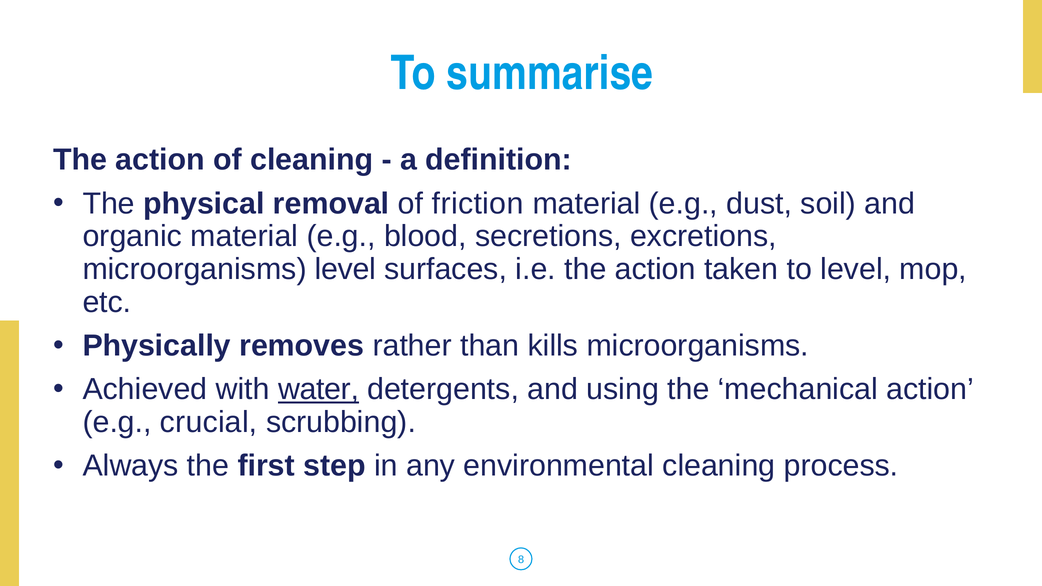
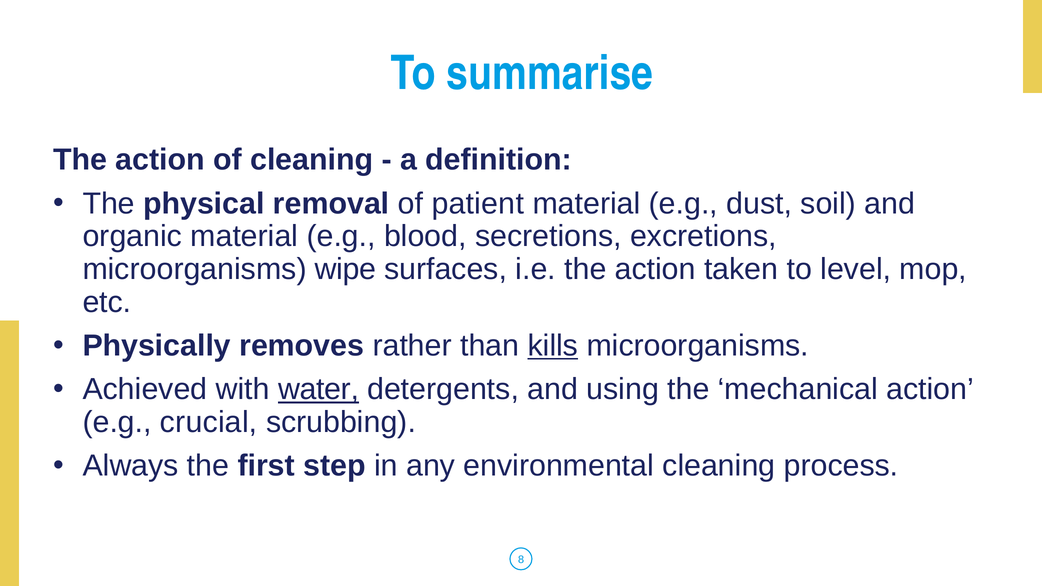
friction: friction -> patient
microorganisms level: level -> wipe
kills underline: none -> present
